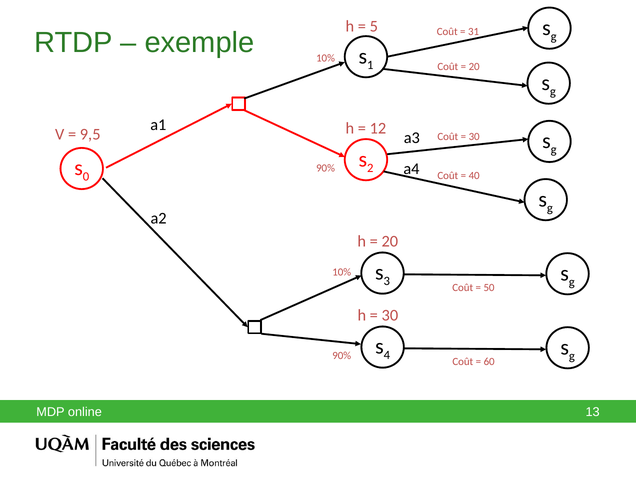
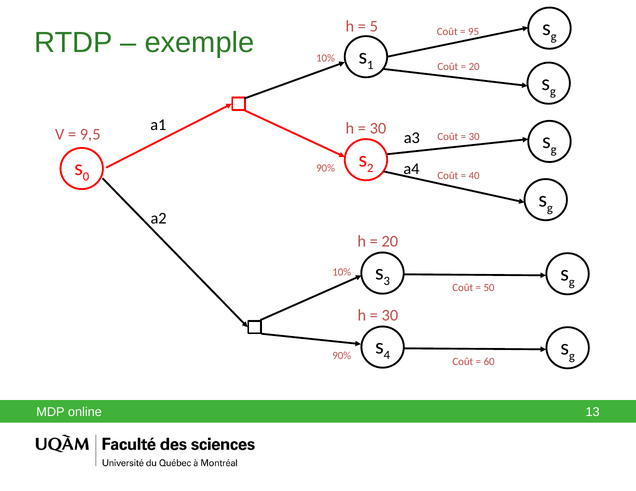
31: 31 -> 95
12 at (378, 128): 12 -> 30
